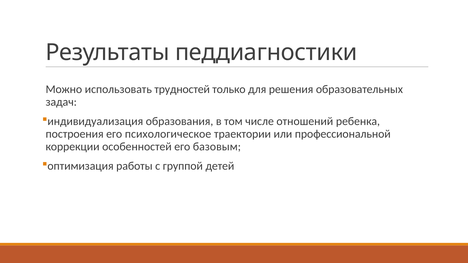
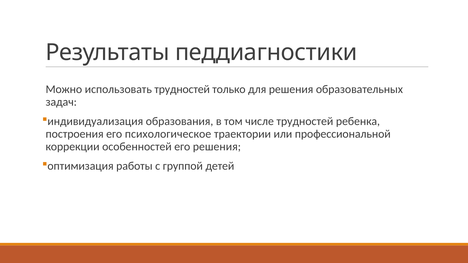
числе отношений: отношений -> трудностей
его базовым: базовым -> решения
